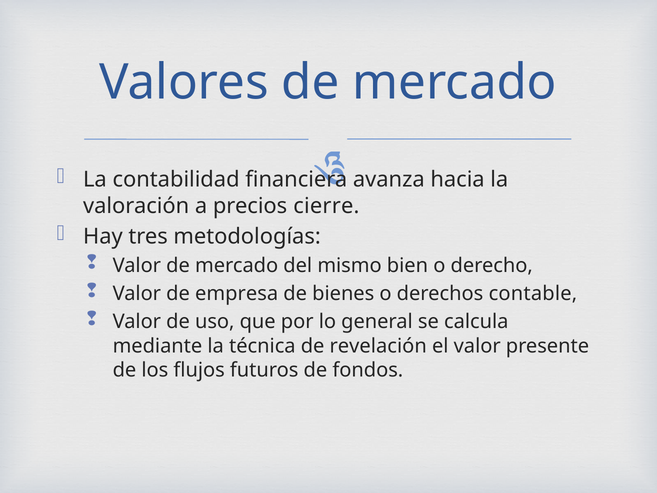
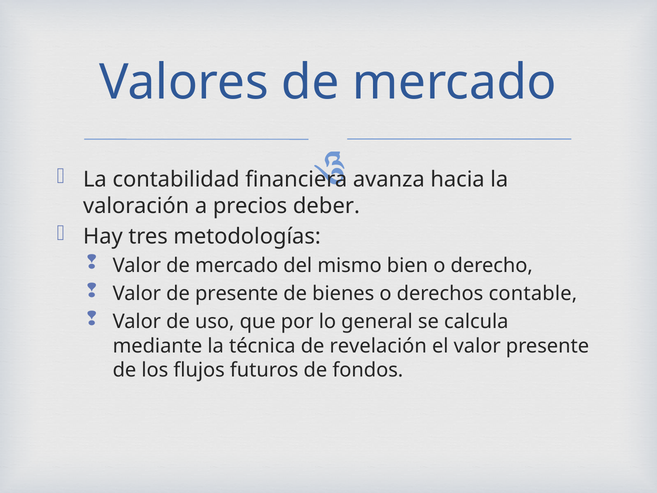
cierre: cierre -> deber
de empresa: empresa -> presente
